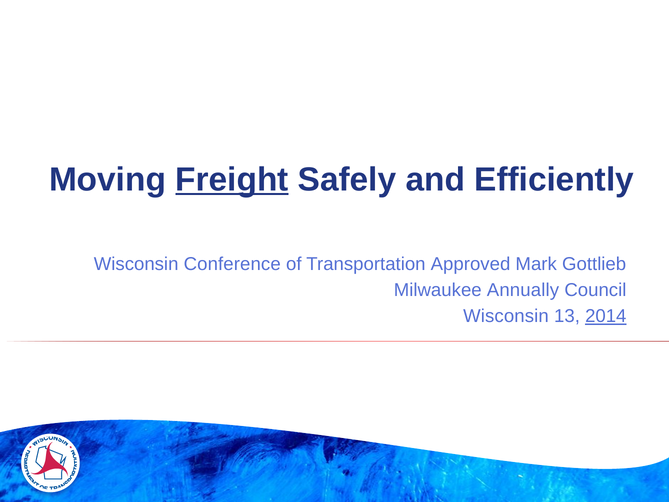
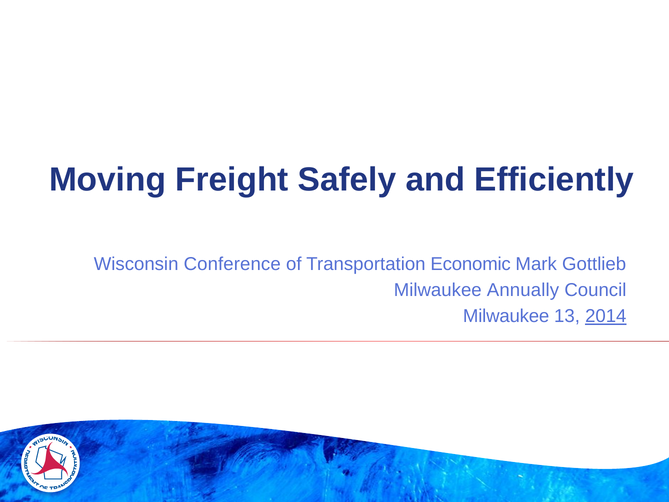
Freight underline: present -> none
Approved: Approved -> Economic
Wisconsin at (506, 316): Wisconsin -> Milwaukee
